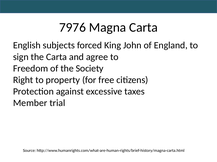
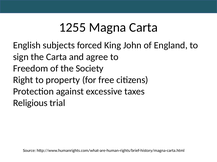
7976: 7976 -> 1255
Member: Member -> Religious
